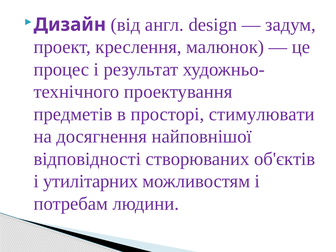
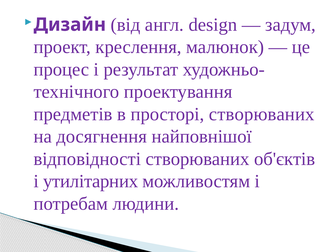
просторі стимулювати: стимулювати -> створюваних
